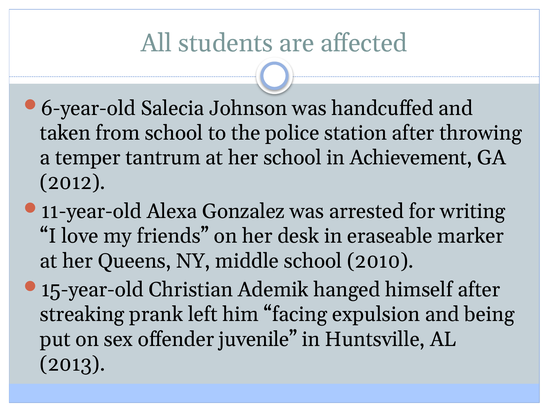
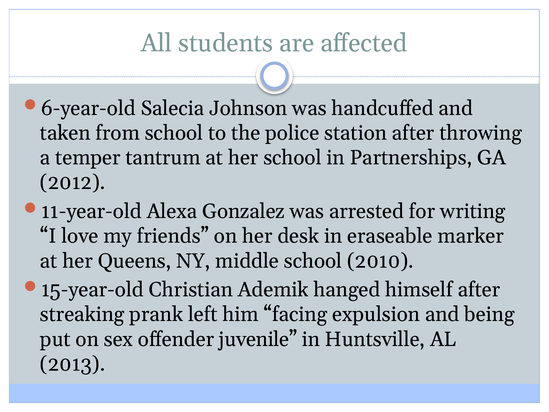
Achievement: Achievement -> Partnerships
